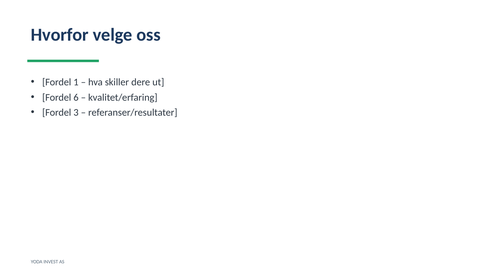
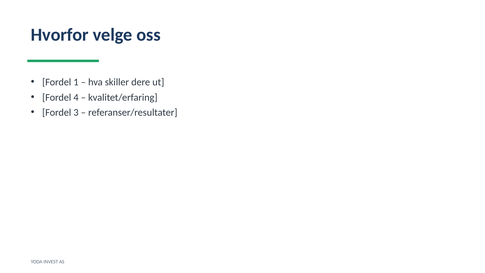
6: 6 -> 4
